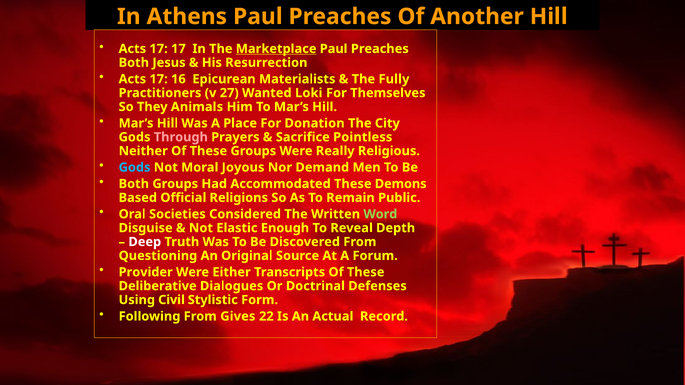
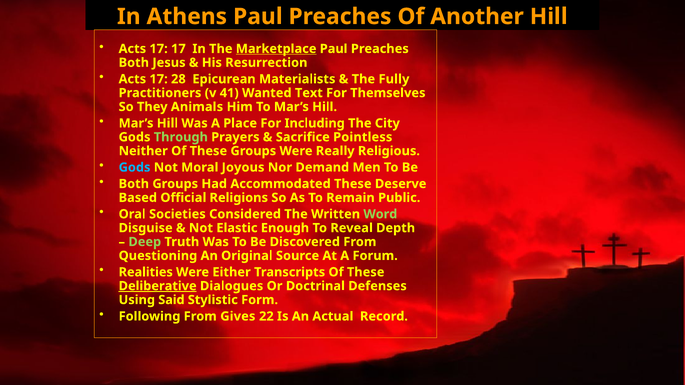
16: 16 -> 28
27: 27 -> 41
Loki: Loki -> Text
Donation: Donation -> Including
Through colour: pink -> light green
Demons: Demons -> Deserve
Deep colour: white -> light green
Provider: Provider -> Realities
Deliberative underline: none -> present
Civil: Civil -> Said
